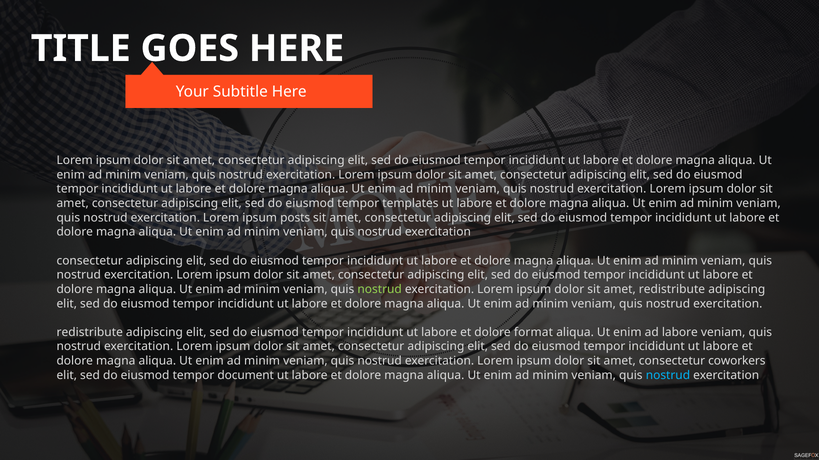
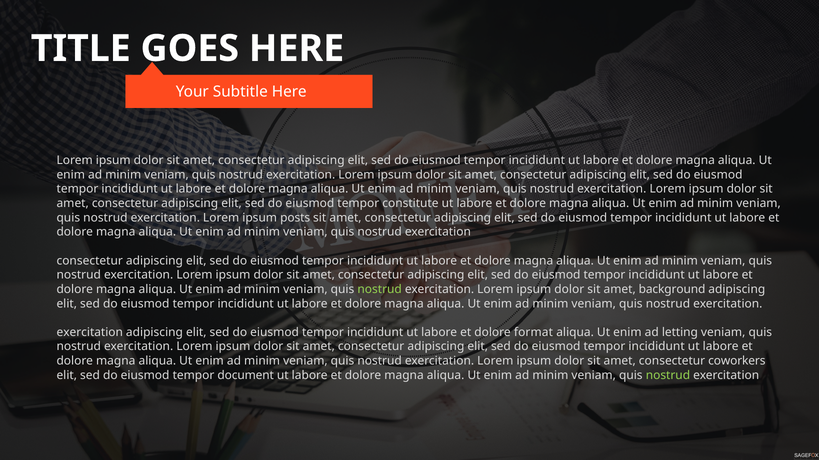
templates: templates -> constitute
amet redistribute: redistribute -> background
redistribute at (90, 333): redistribute -> exercitation
ad labore: labore -> letting
nostrud at (668, 376) colour: light blue -> light green
